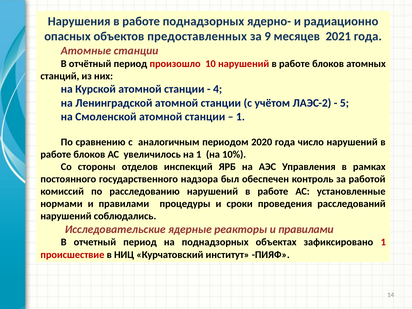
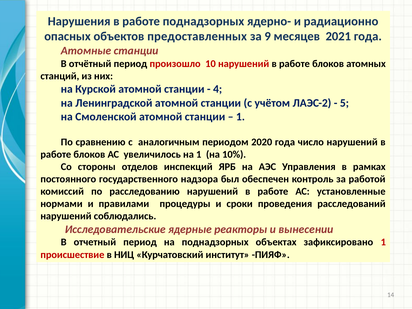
реакторы и правилами: правилами -> вынесении
